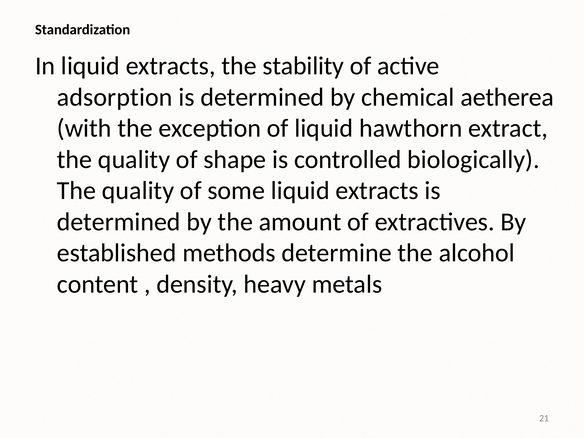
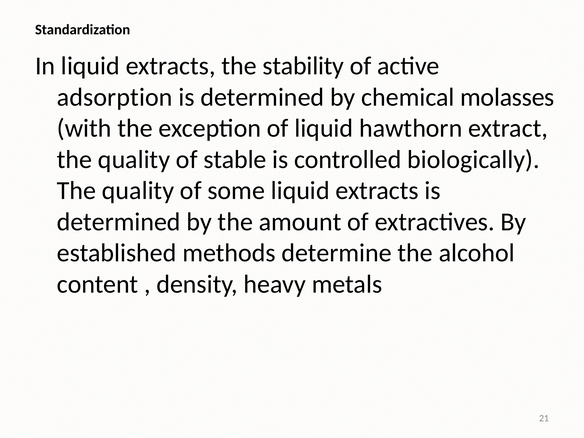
aetherea: aetherea -> molasses
shape: shape -> stable
